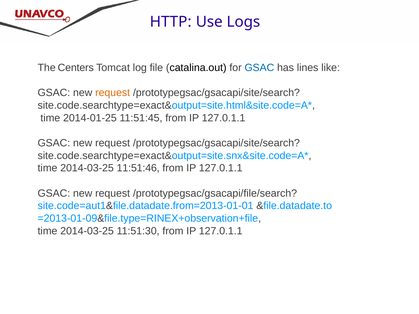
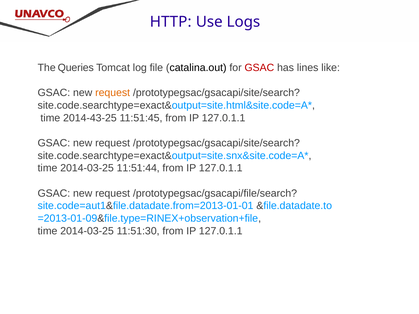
Centers: Centers -> Queries
GSAC at (259, 68) colour: blue -> red
2014-01-25: 2014-01-25 -> 2014-43-25
11:51:46: 11:51:46 -> 11:51:44
